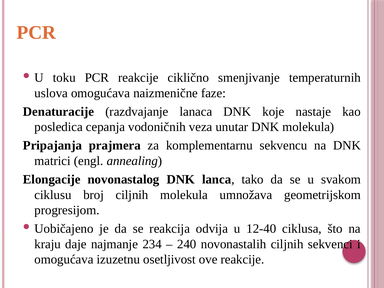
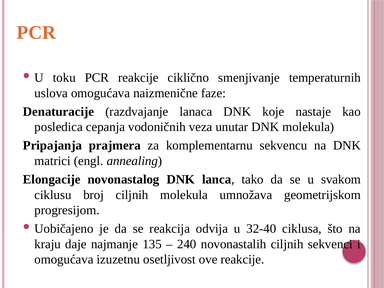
12-40: 12-40 -> 32-40
234: 234 -> 135
